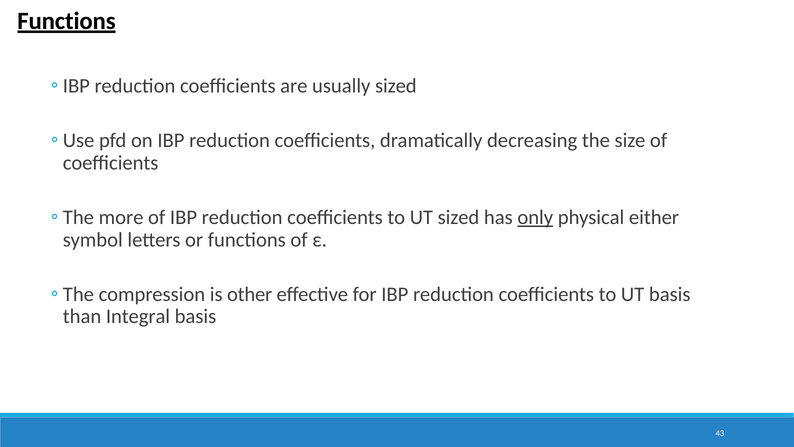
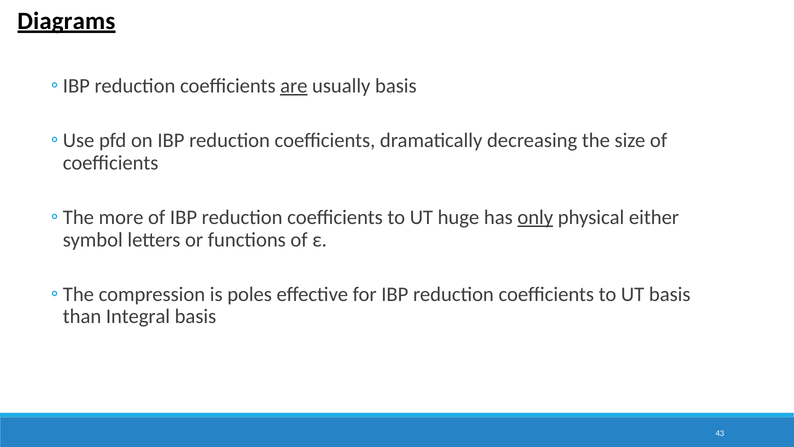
Functions at (66, 21): Functions -> Diagrams
are underline: none -> present
usually sized: sized -> basis
UT sized: sized -> huge
other: other -> poles
